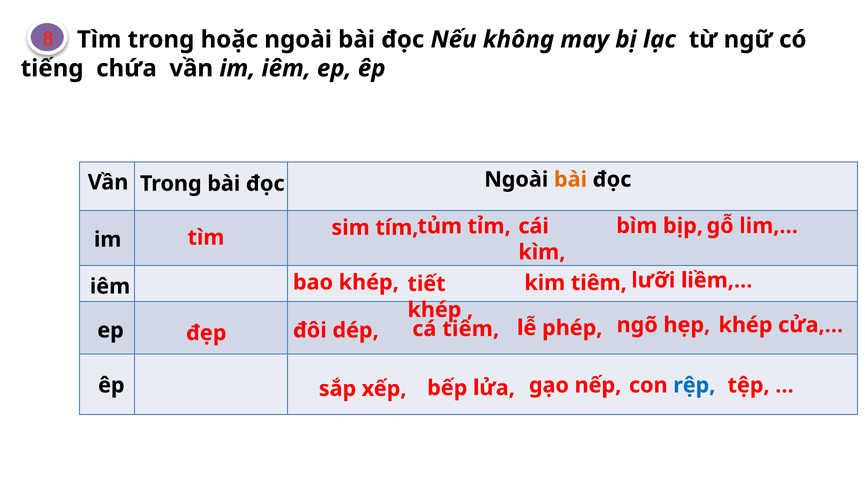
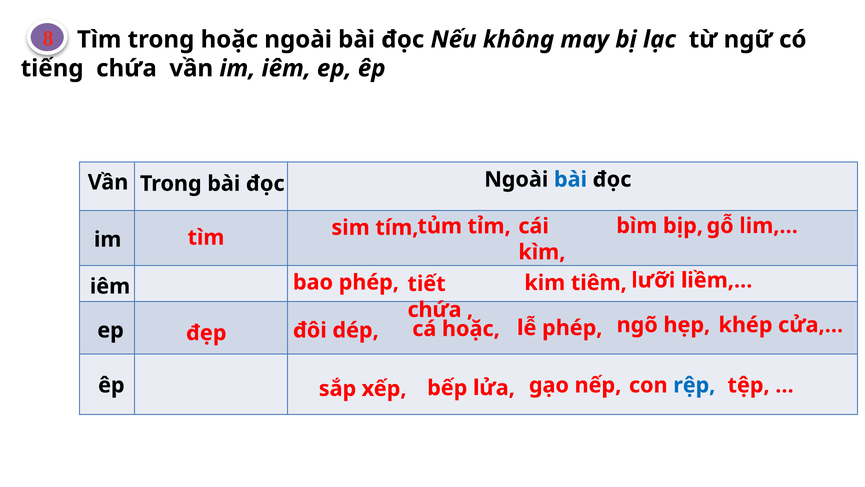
bài at (571, 179) colour: orange -> blue
bao khép: khép -> phép
khép at (434, 310): khép -> chứa
cá tiêm: tiêm -> hoặc
